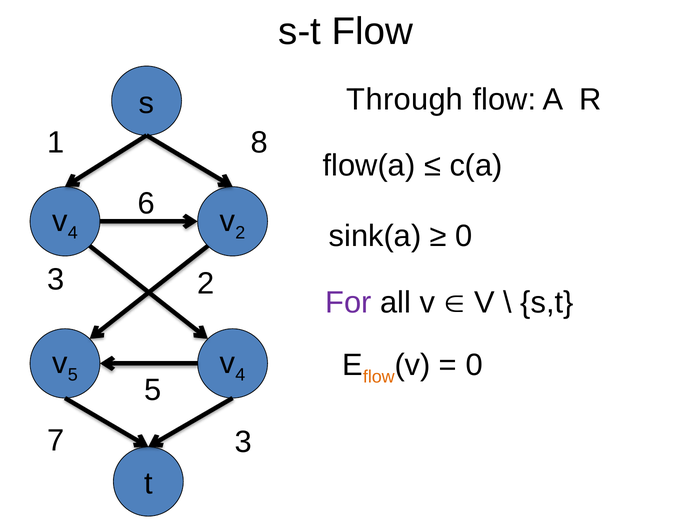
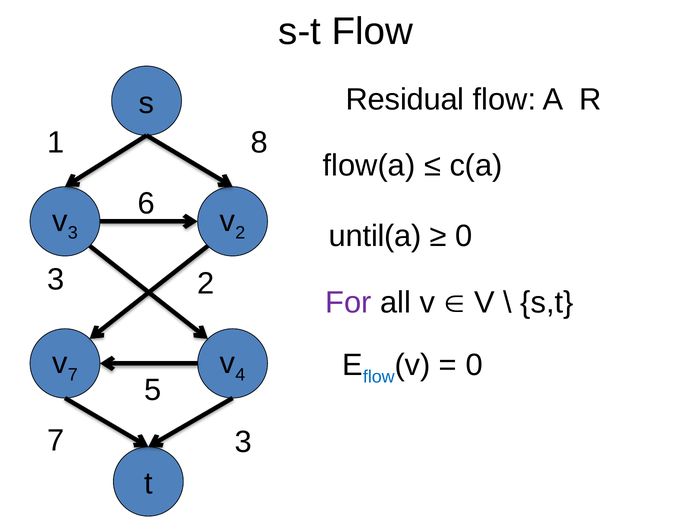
Through: Through -> Residual
4 at (73, 233): 4 -> 3
sink(a: sink(a -> until(a
v 5: 5 -> 7
flow at (379, 377) colour: orange -> blue
